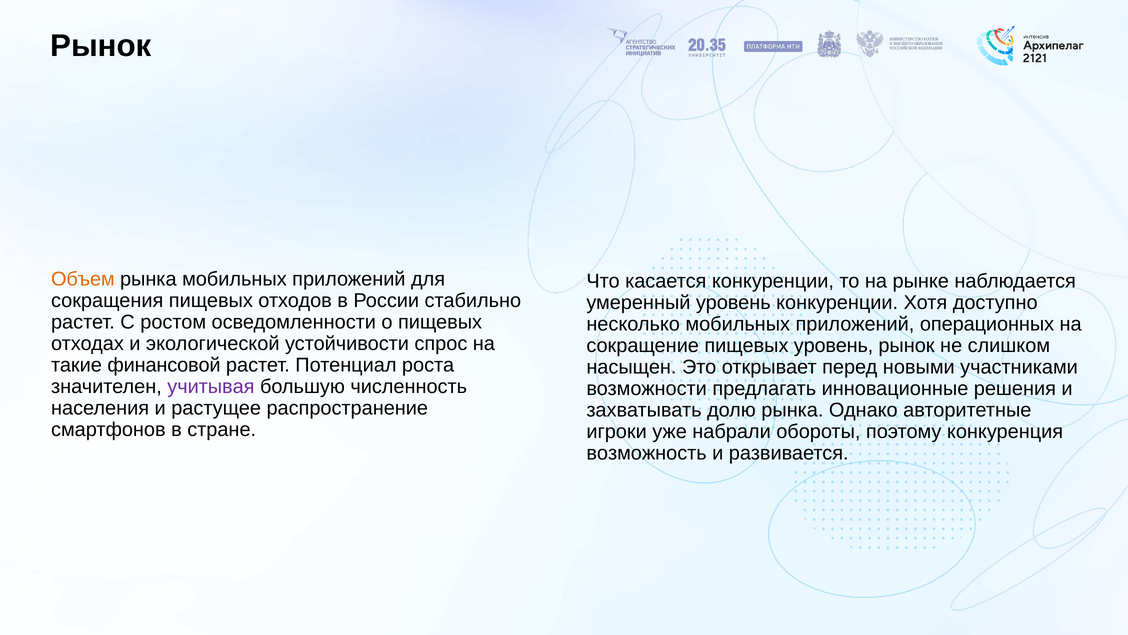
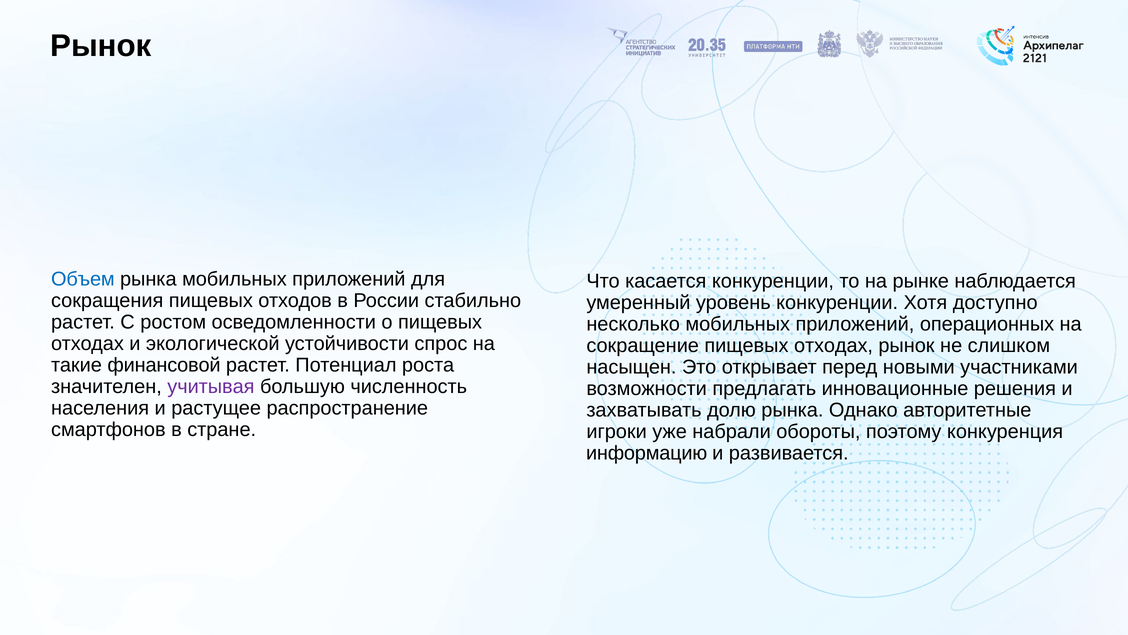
Объем colour: orange -> blue
сокращение пищевых уровень: уровень -> отходах
возможность: возможность -> информацию
